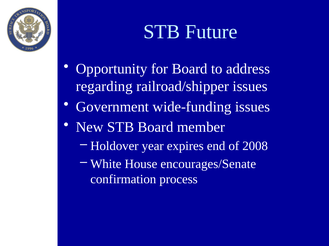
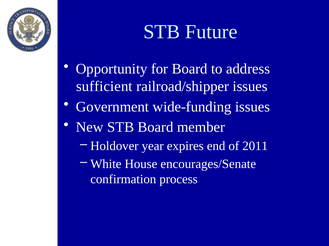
regarding: regarding -> sufficient
2008: 2008 -> 2011
